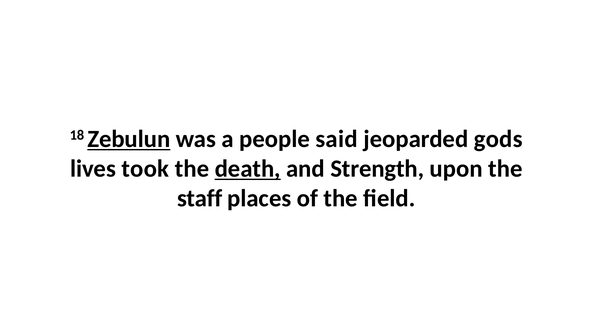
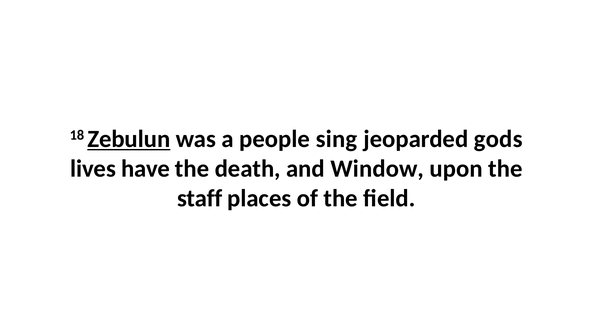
said: said -> sing
took: took -> have
death underline: present -> none
Strength: Strength -> Window
